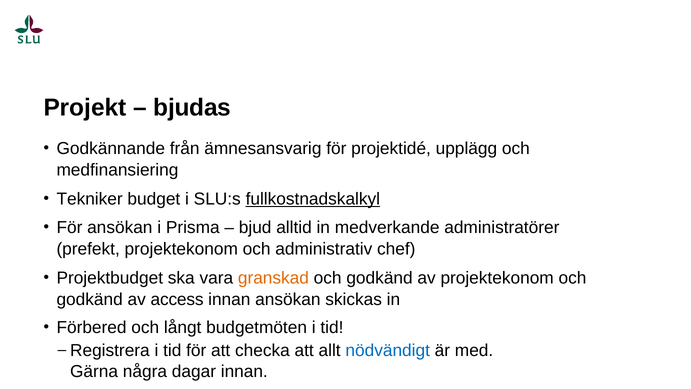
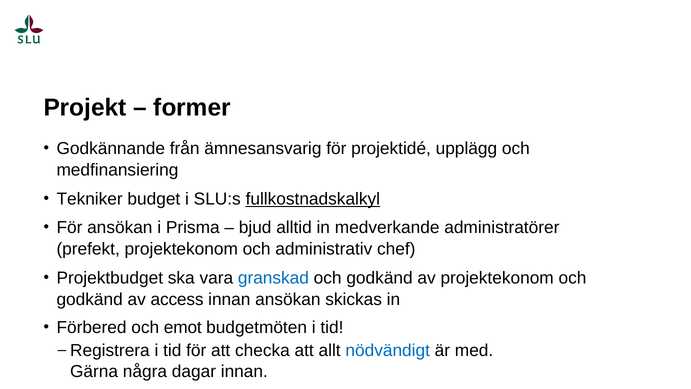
bjudas: bjudas -> former
granskad colour: orange -> blue
långt: långt -> emot
